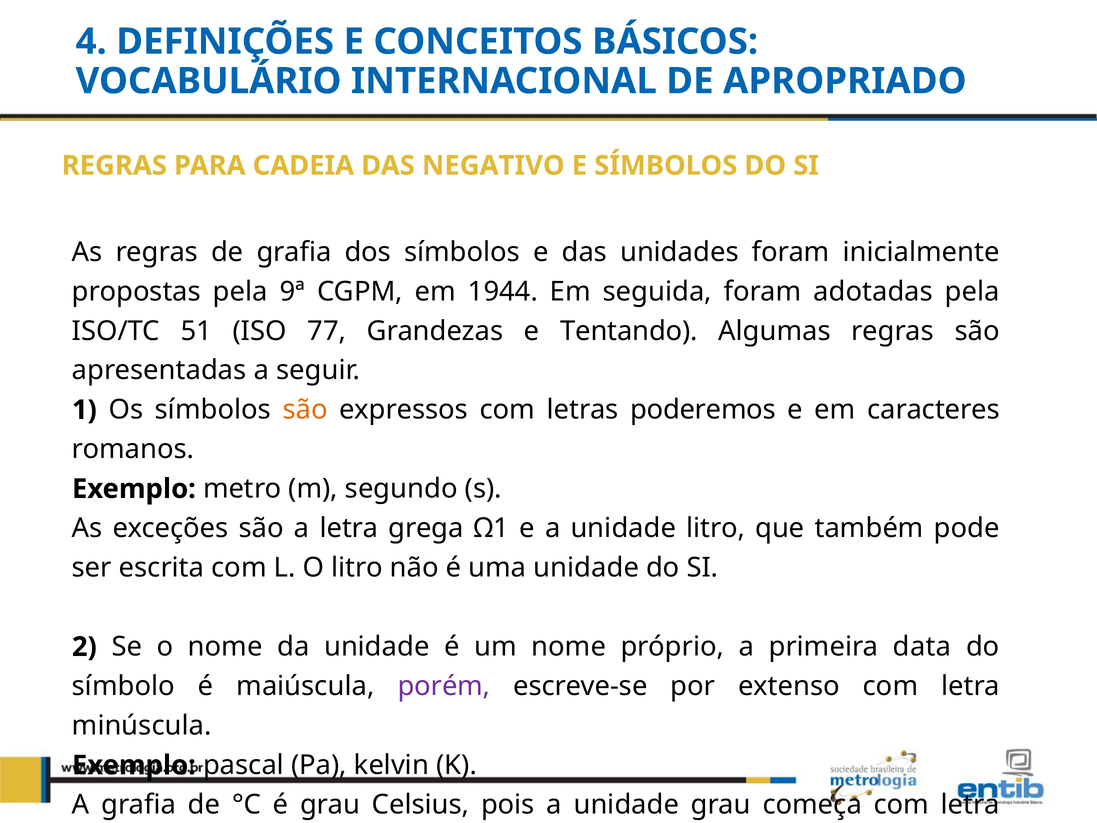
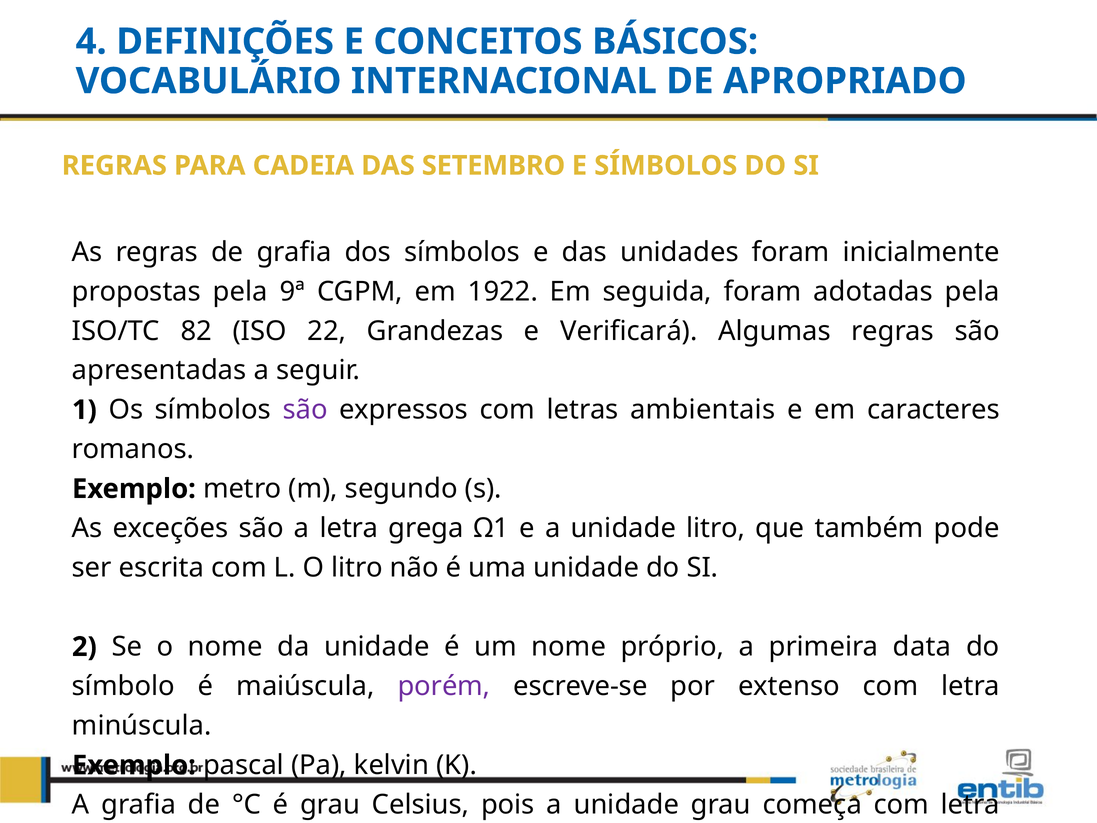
NEGATIVO: NEGATIVO -> SETEMBRO
1944: 1944 -> 1922
51: 51 -> 82
77: 77 -> 22
Tentando: Tentando -> Verificará
são at (305, 410) colour: orange -> purple
poderemos: poderemos -> ambientais
